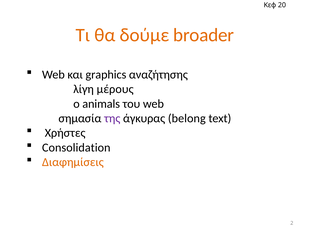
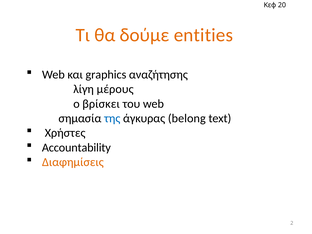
broader: broader -> entities
animals: animals -> βρίσκει
της colour: purple -> blue
Consolidation: Consolidation -> Accountability
